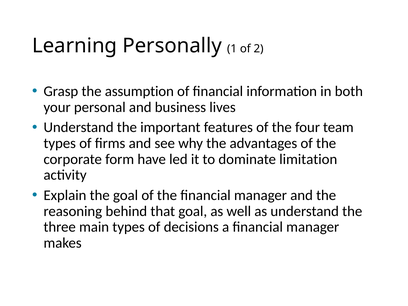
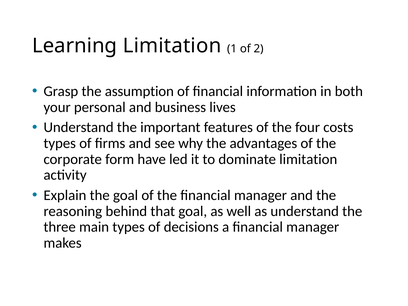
Learning Personally: Personally -> Limitation
team: team -> costs
